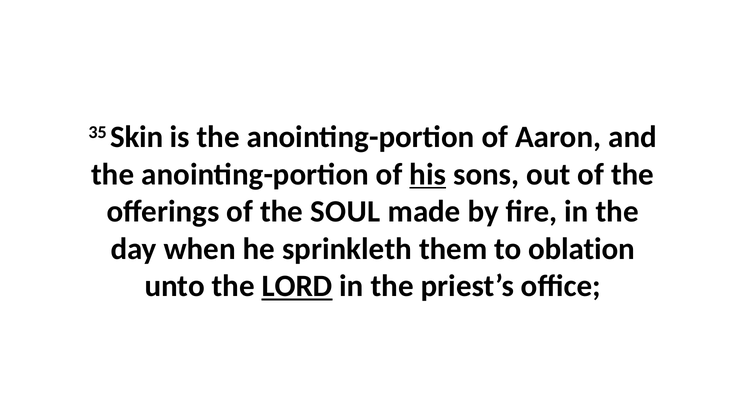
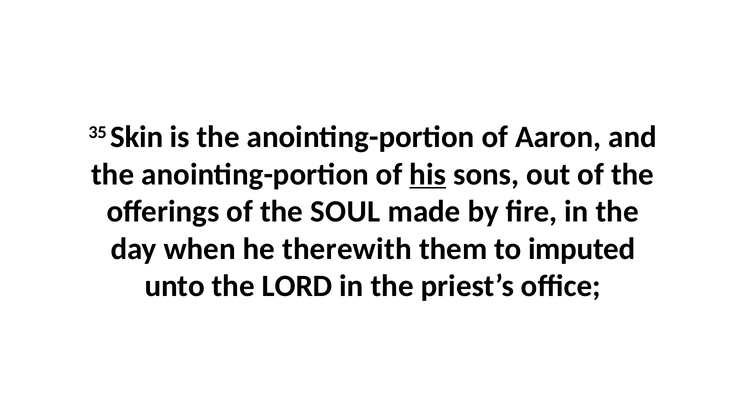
sprinkleth: sprinkleth -> therewith
oblation: oblation -> imputed
LORD underline: present -> none
